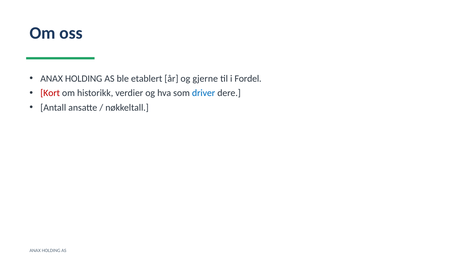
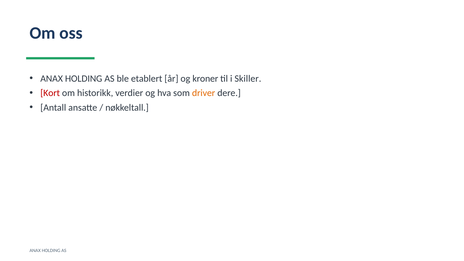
gjerne: gjerne -> kroner
Fordel: Fordel -> Skiller
driver colour: blue -> orange
